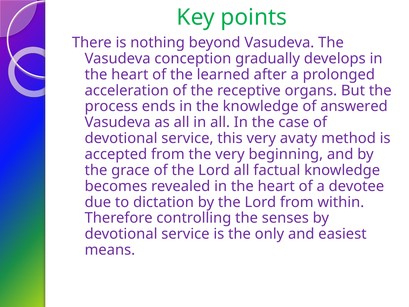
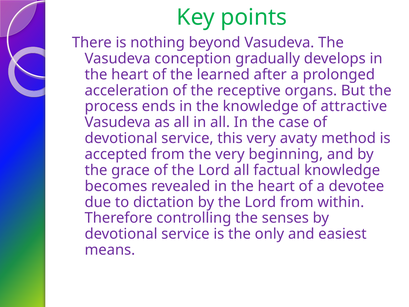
answered: answered -> attractive
